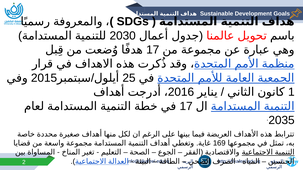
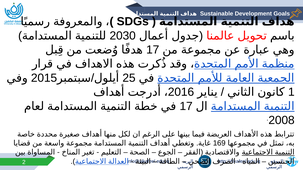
2035: 2035 -> 2008
